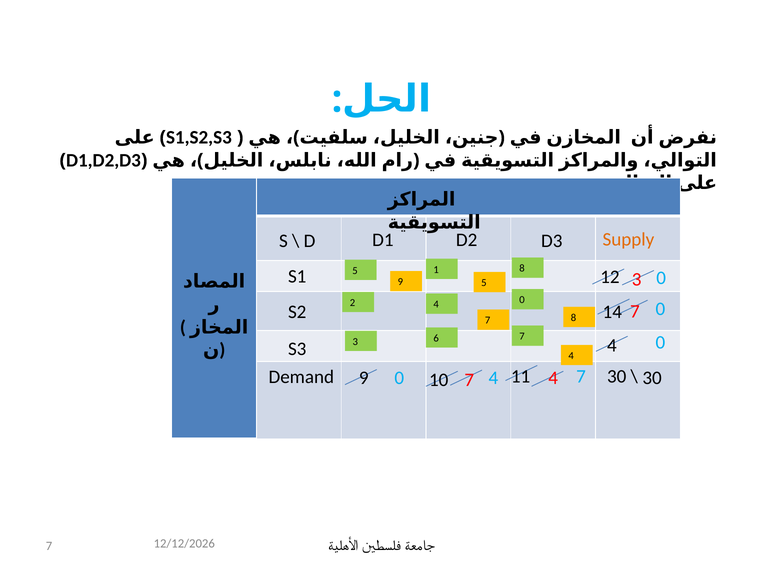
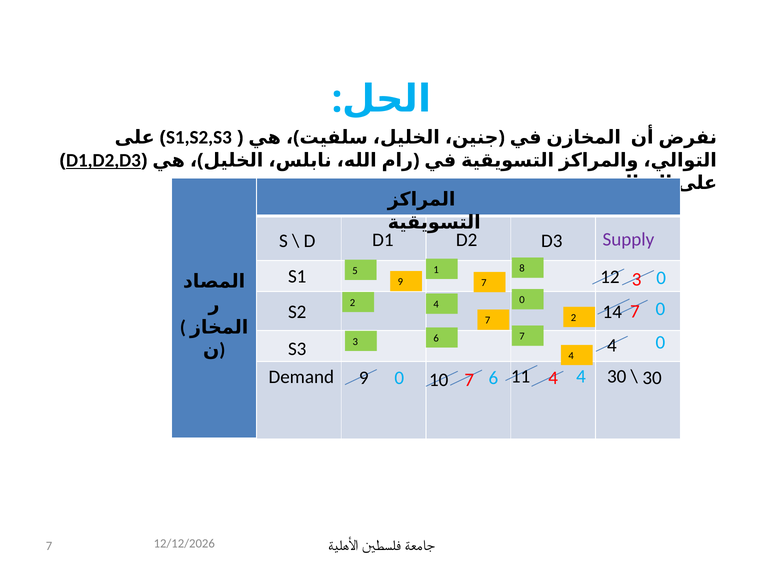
D1,D2,D3 underline: none -> present
Supply colour: orange -> purple
9 5: 5 -> 7
7 8: 8 -> 2
0 4: 4 -> 6
10 7: 7 -> 4
